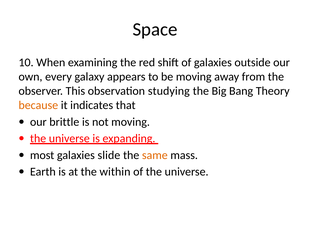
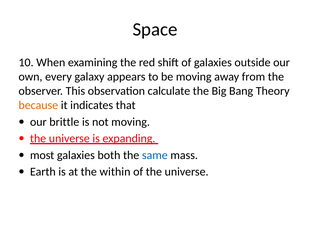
studying: studying -> calculate
slide: slide -> both
same colour: orange -> blue
